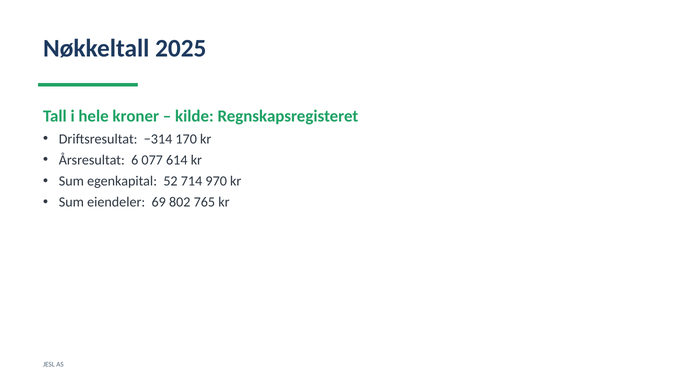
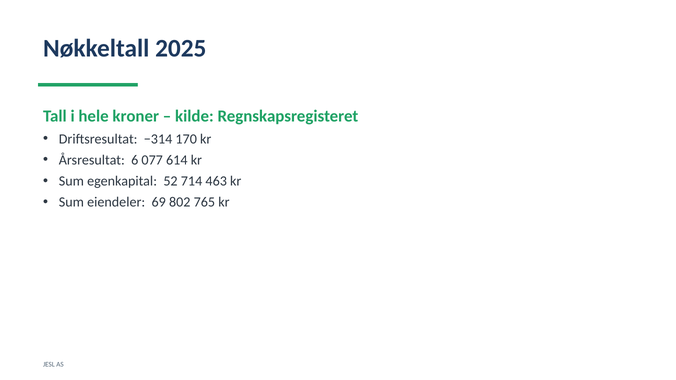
970: 970 -> 463
